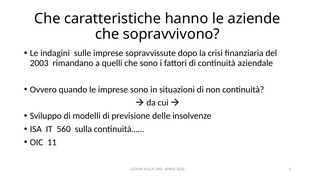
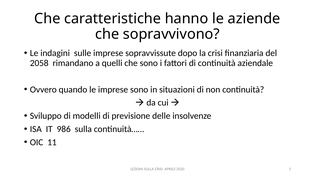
2003: 2003 -> 2058
560: 560 -> 986
